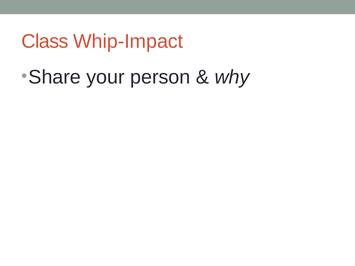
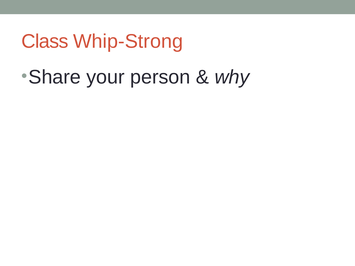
Whip-Impact: Whip-Impact -> Whip-Strong
